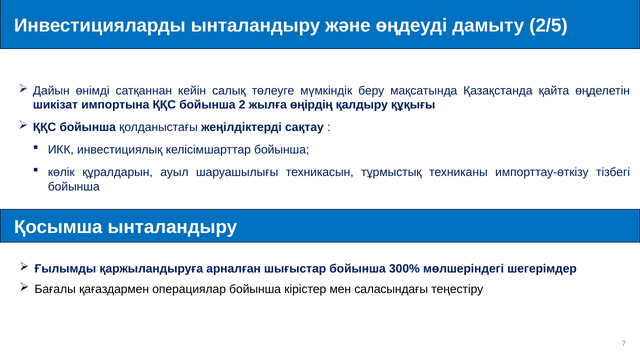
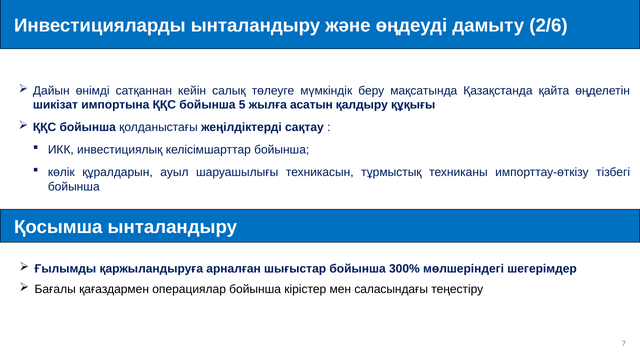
2/5: 2/5 -> 2/6
2: 2 -> 5
өңірдің: өңірдің -> асатын
